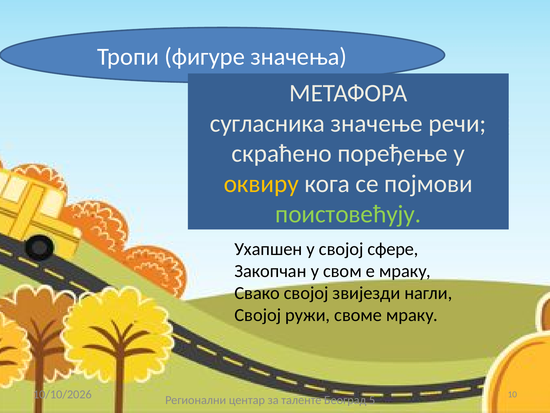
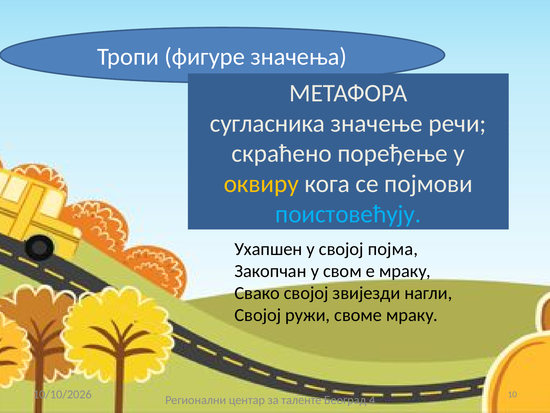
поистовећују colour: light green -> light blue
сфере: сфере -> појма
5: 5 -> 4
